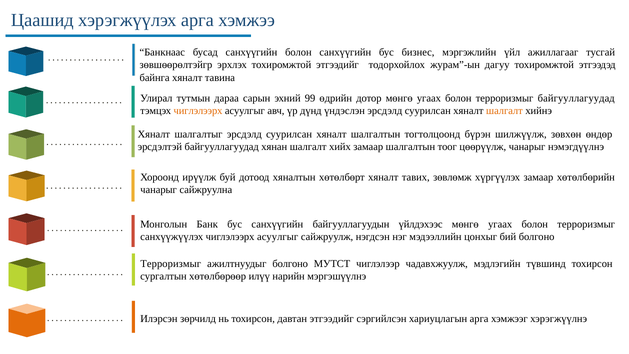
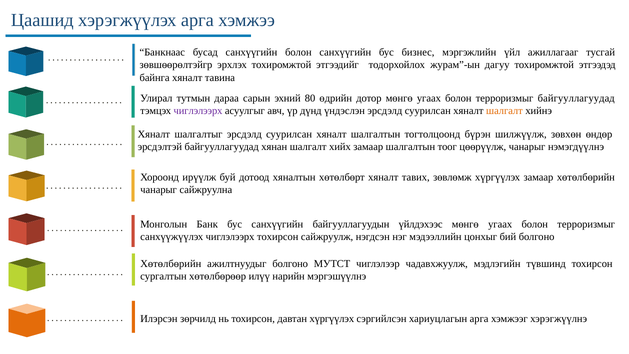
99: 99 -> 80
чиглэлээрх at (198, 111) colour: orange -> purple
санхүүжүүлэх чиглэлээрх асуулгыг: асуулгыг -> тохирсон
Терроризмыг at (171, 264): Терроризмыг -> Хөтөлбөрийн
давтан этгээдийг: этгээдийг -> хүргүүлэх
